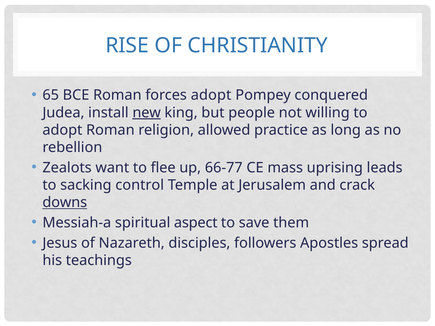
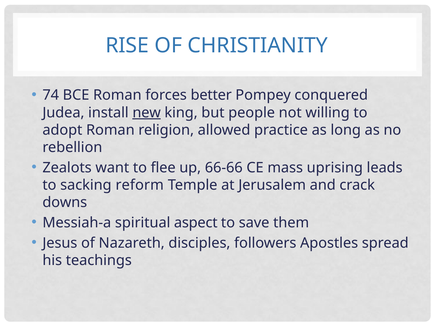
65: 65 -> 74
forces adopt: adopt -> better
66-77: 66-77 -> 66-66
control: control -> reform
downs underline: present -> none
